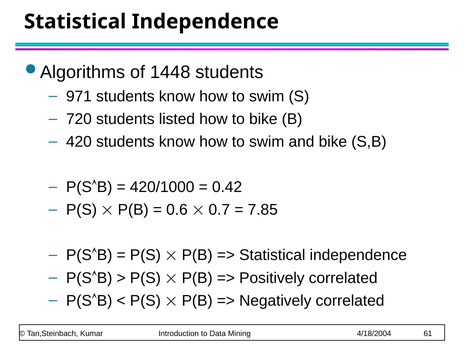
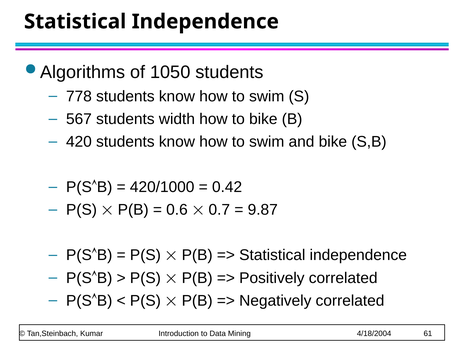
1448: 1448 -> 1050
971: 971 -> 778
720: 720 -> 567
listed: listed -> width
7.85: 7.85 -> 9.87
